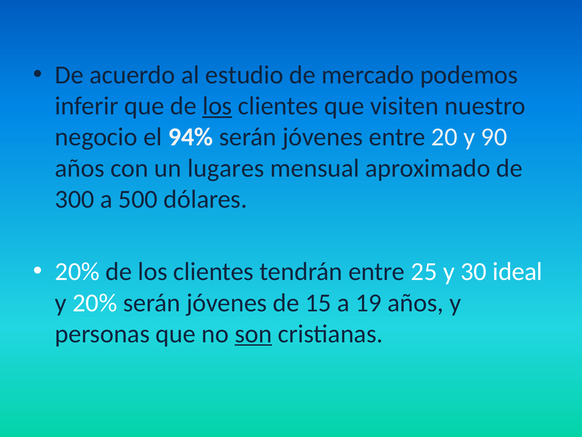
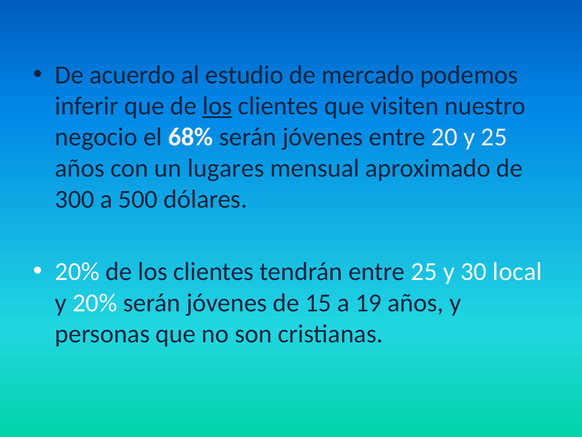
94%: 94% -> 68%
y 90: 90 -> 25
ideal: ideal -> local
son underline: present -> none
